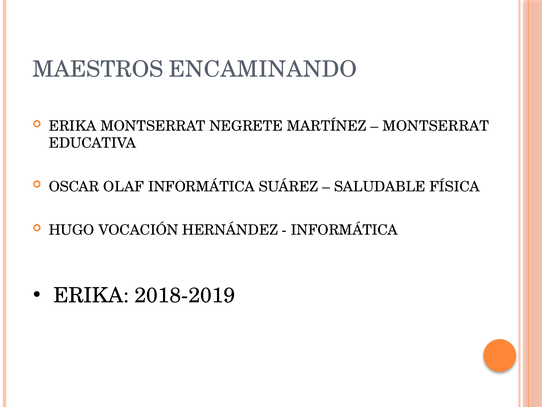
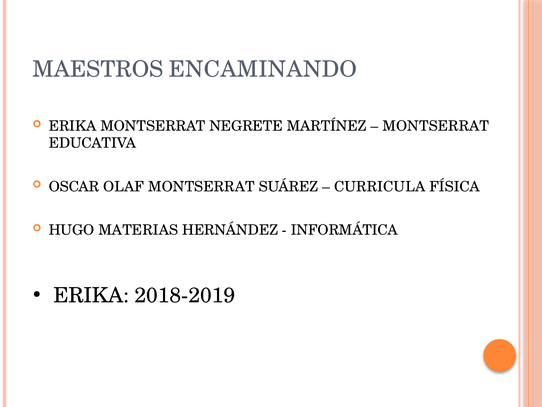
OLAF INFORMÁTICA: INFORMÁTICA -> MONTSERRAT
SALUDABLE: SALUDABLE -> CURRICULA
VOCACIÓN: VOCACIÓN -> MATERIAS
